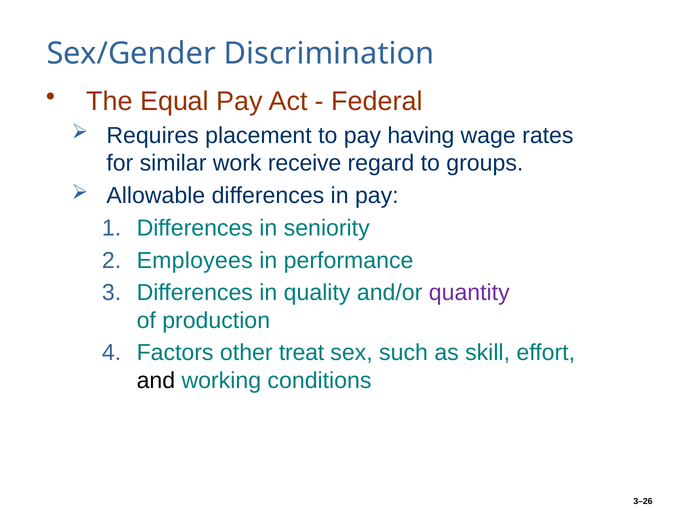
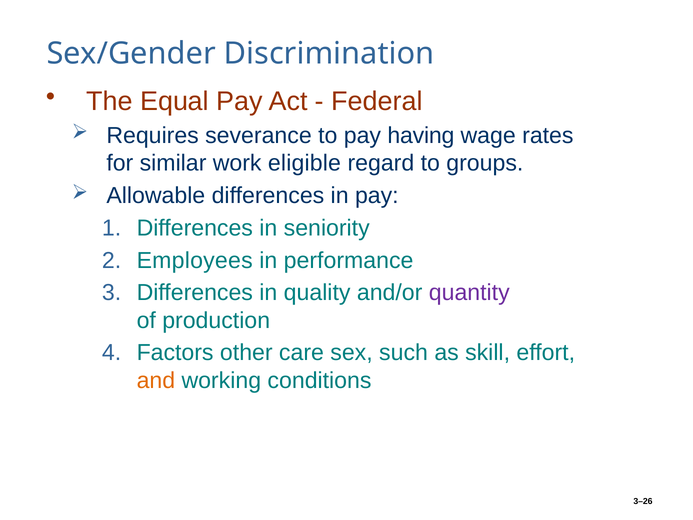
placement: placement -> severance
receive: receive -> eligible
treat: treat -> care
and colour: black -> orange
